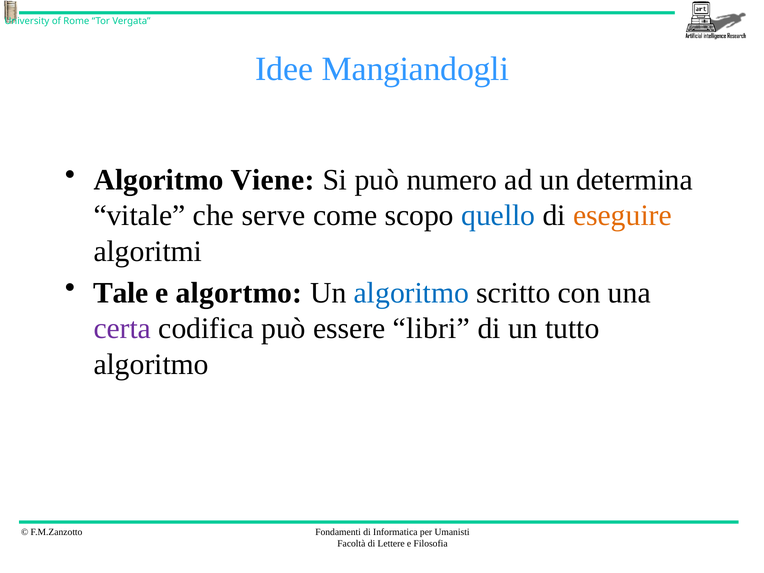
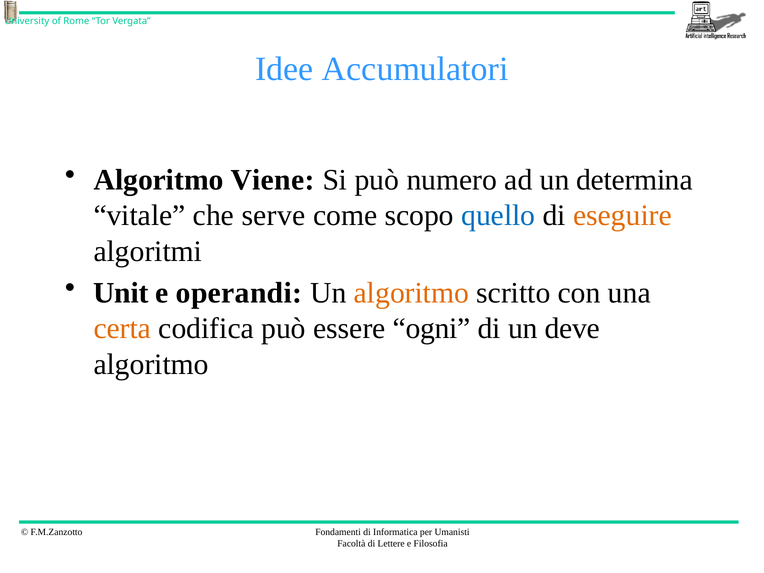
Mangiandogli: Mangiandogli -> Accumulatori
Tale: Tale -> Unit
algortmo: algortmo -> operandi
algoritmo at (411, 293) colour: blue -> orange
certa colour: purple -> orange
libri: libri -> ogni
tutto: tutto -> deve
